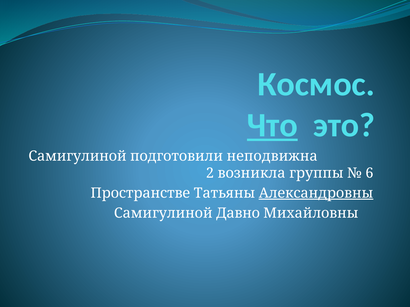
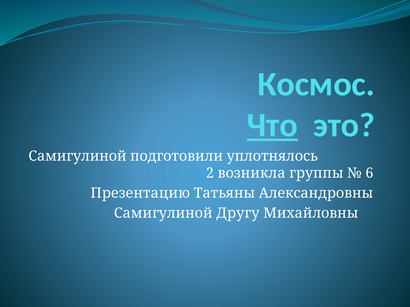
неподвижна: неподвижна -> уплотнялось
Пространстве: Пространстве -> Презентацию
Александровны underline: present -> none
Давно: Давно -> Другу
